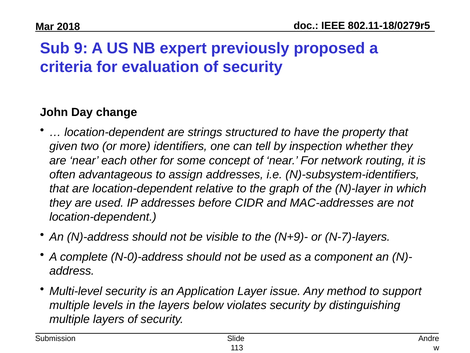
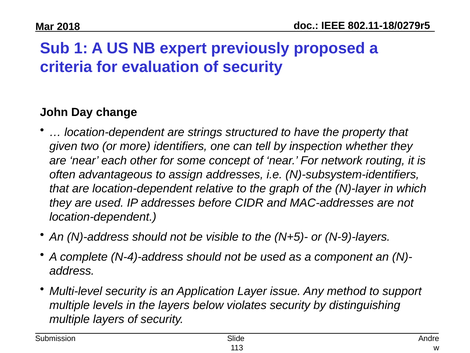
9: 9 -> 1
N+9)-: N+9)- -> N+5)-
N-7)-layers: N-7)-layers -> N-9)-layers
N-0)-address: N-0)-address -> N-4)-address
